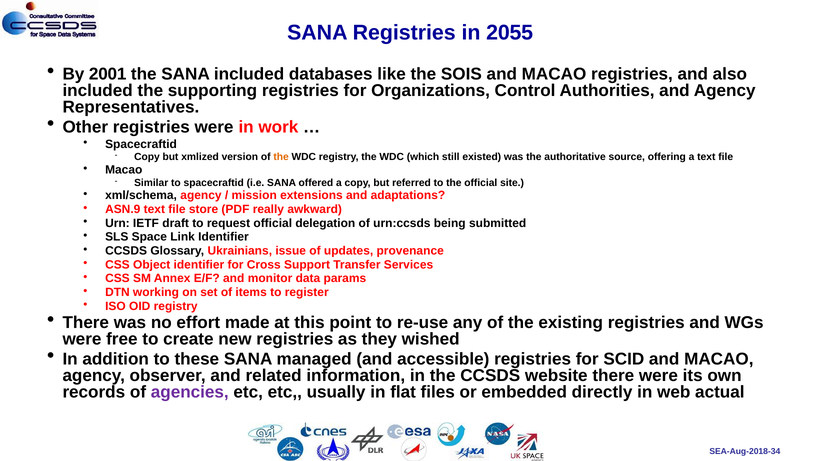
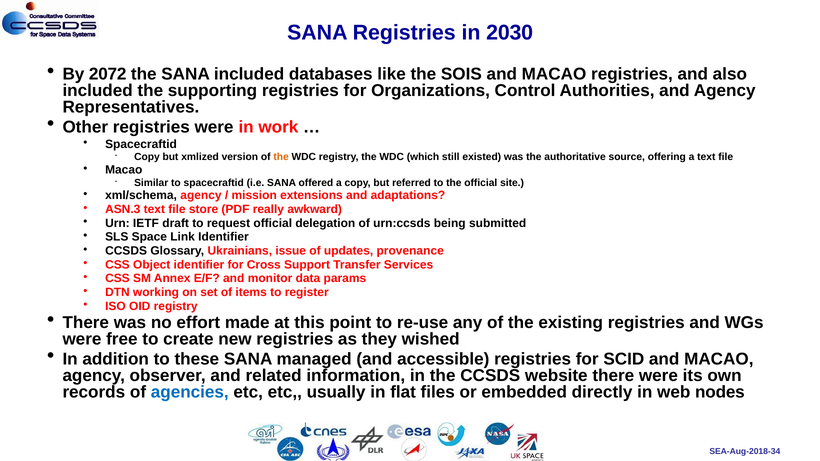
2055: 2055 -> 2030
2001: 2001 -> 2072
ASN.9: ASN.9 -> ASN.3
agencies colour: purple -> blue
actual: actual -> nodes
